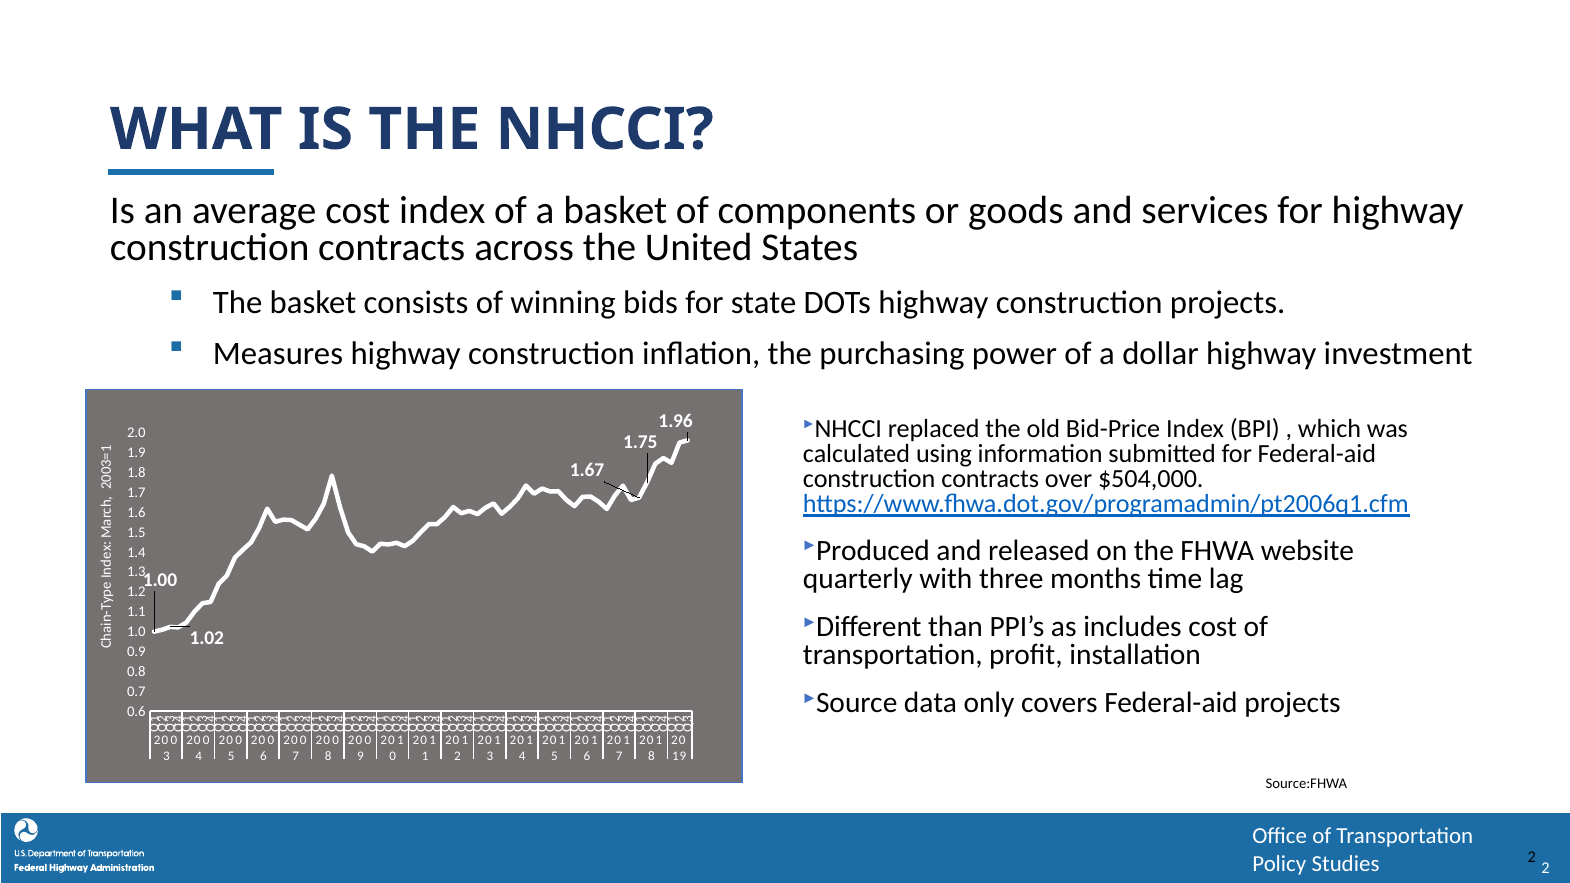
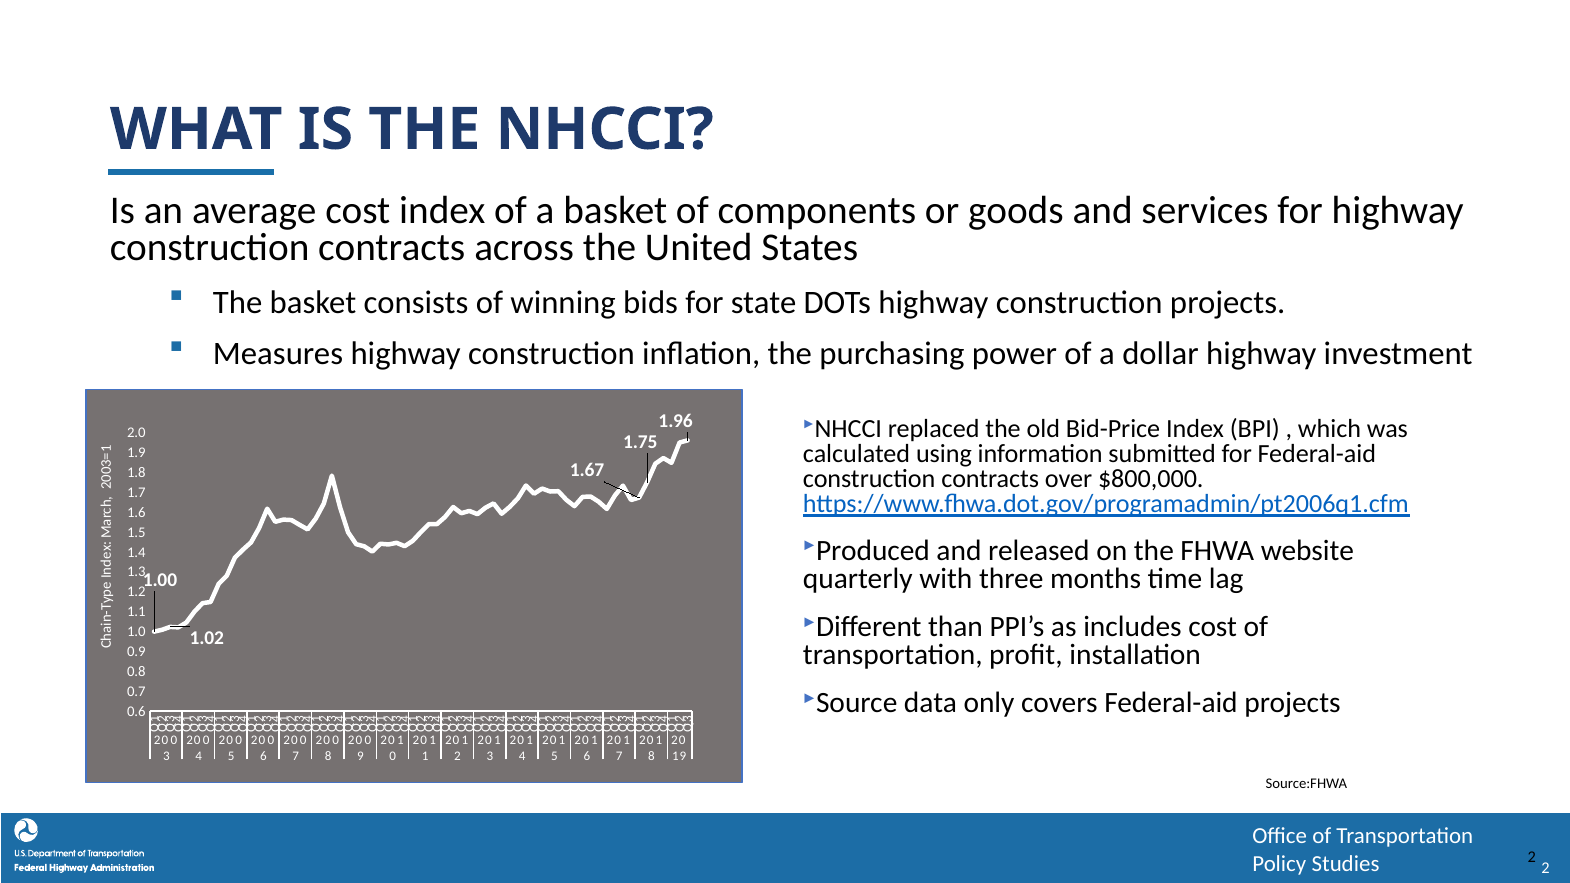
$504,000: $504,000 -> $800,000
